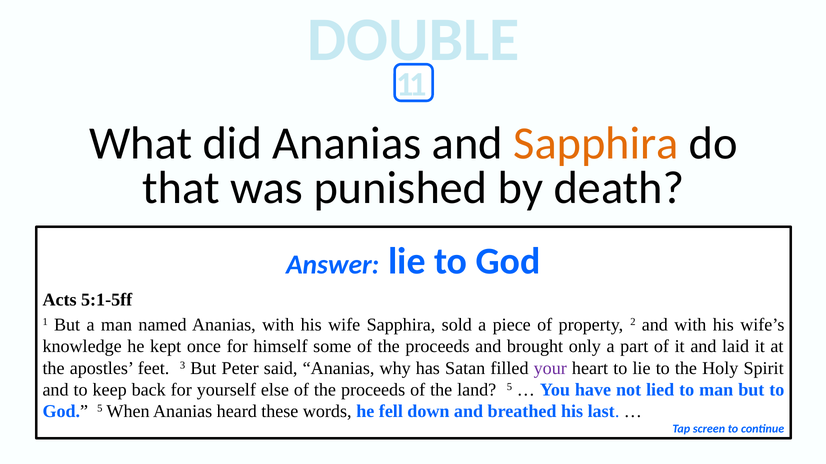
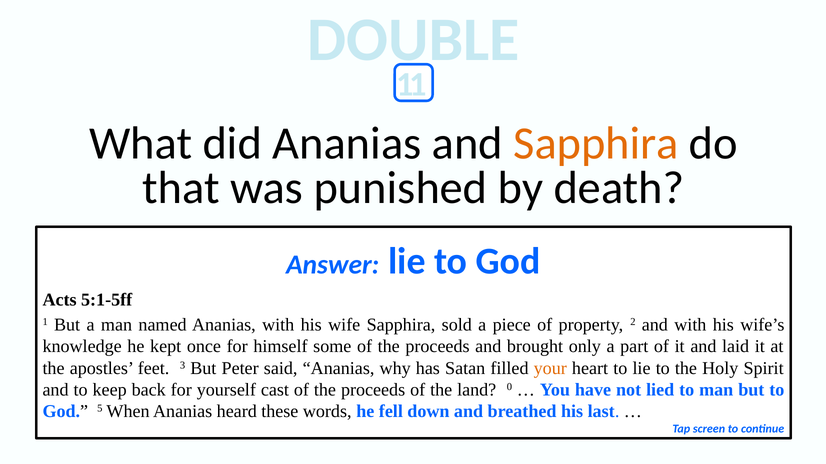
your colour: purple -> orange
else: else -> cast
land 5: 5 -> 0
